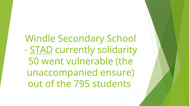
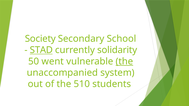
Windle: Windle -> Society
the at (124, 62) underline: none -> present
ensure: ensure -> system
795: 795 -> 510
